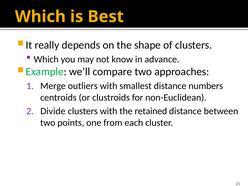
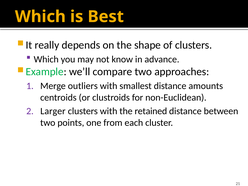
numbers: numbers -> amounts
Divide: Divide -> Larger
